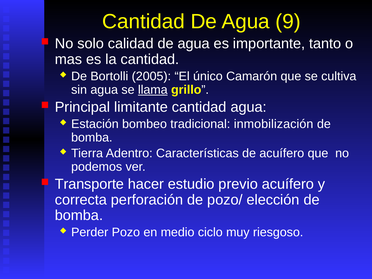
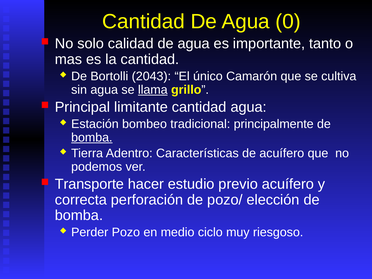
9: 9 -> 0
2005: 2005 -> 2043
inmobilización: inmobilización -> principalmente
bomba at (92, 137) underline: none -> present
